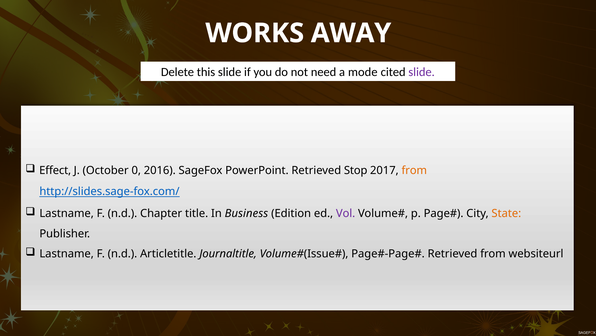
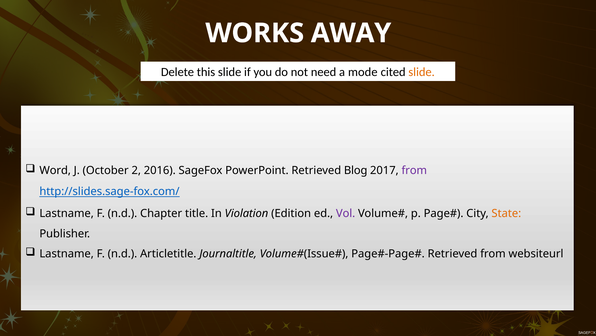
slide at (422, 72) colour: purple -> orange
Effect: Effect -> Word
0: 0 -> 2
Stop: Stop -> Blog
from at (414, 170) colour: orange -> purple
Business: Business -> Violation
